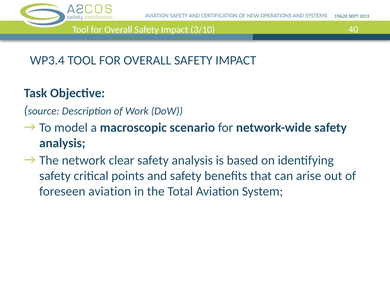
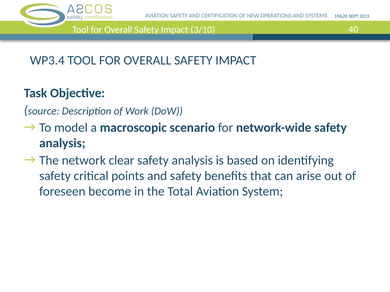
foreseen aviation: aviation -> become
